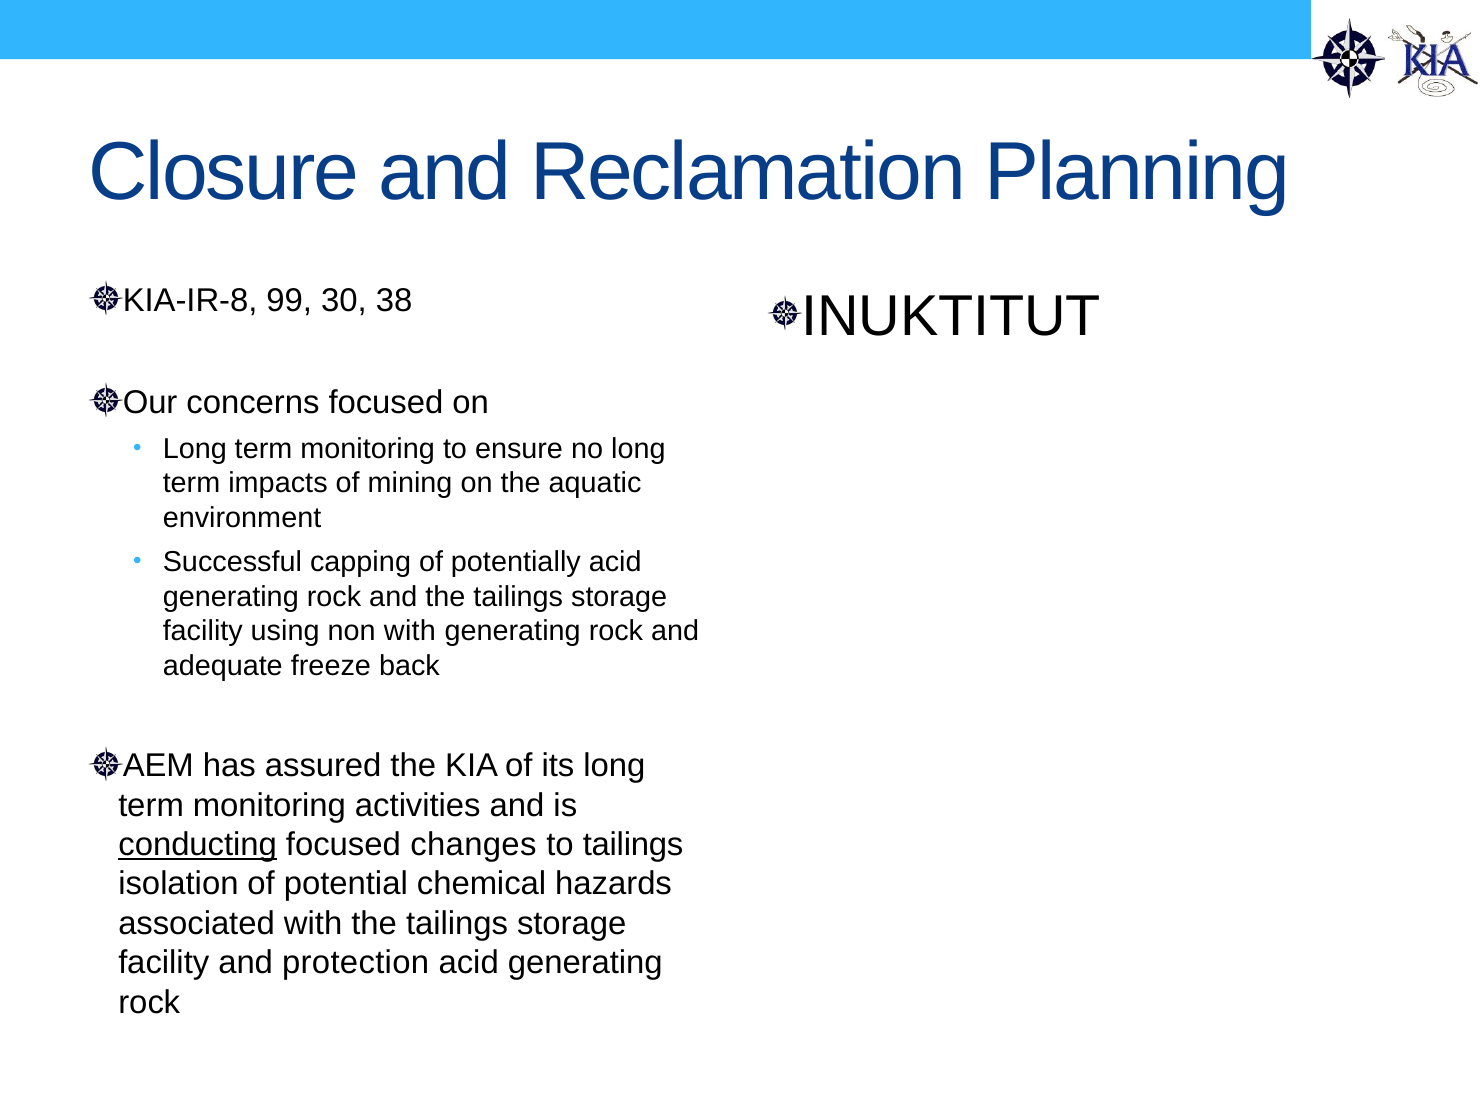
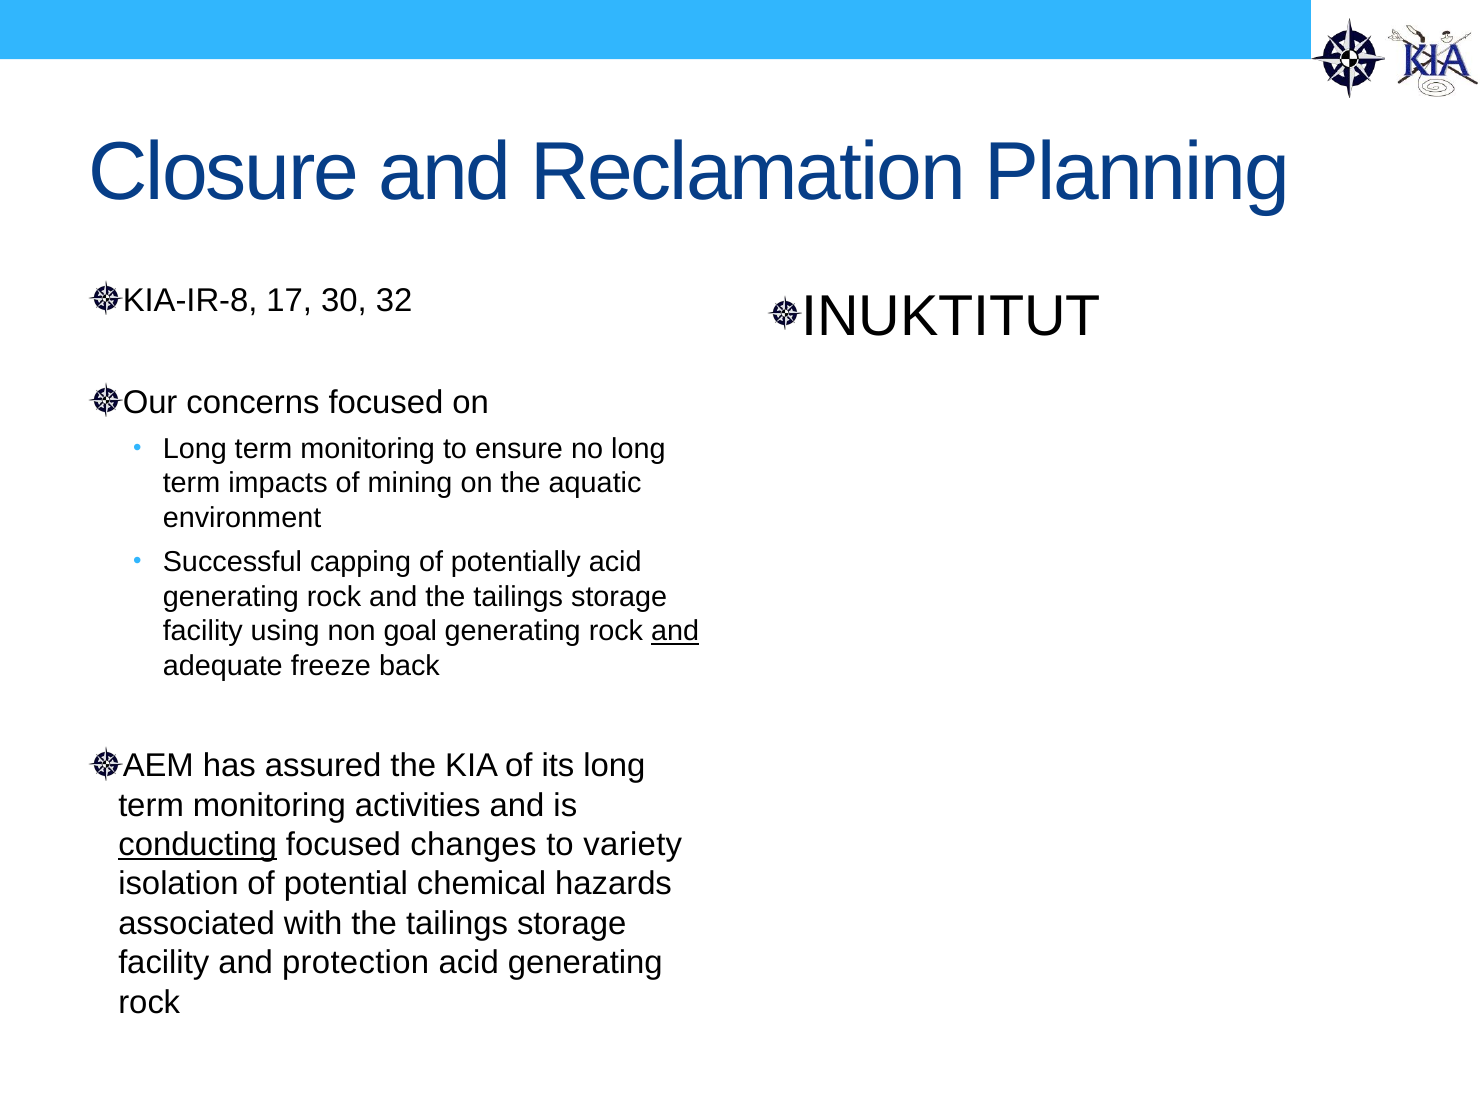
99: 99 -> 17
38: 38 -> 32
non with: with -> goal
and at (675, 631) underline: none -> present
to tailings: tailings -> variety
